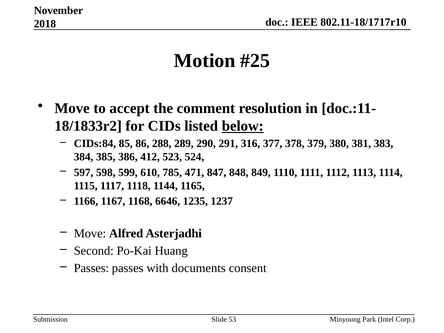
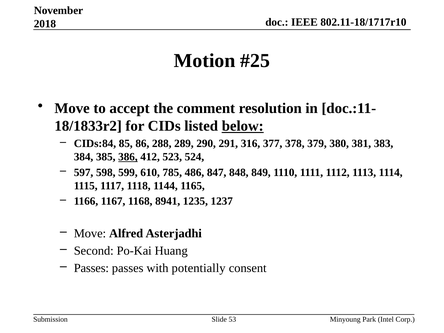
386 underline: none -> present
471: 471 -> 486
6646: 6646 -> 8941
documents: documents -> potentially
